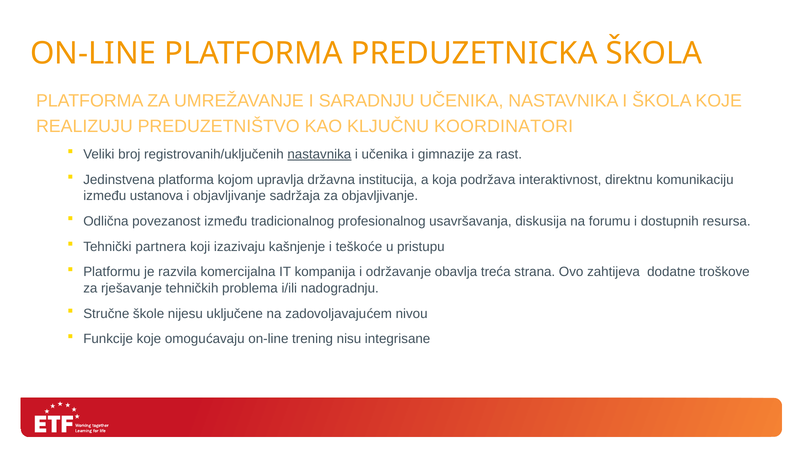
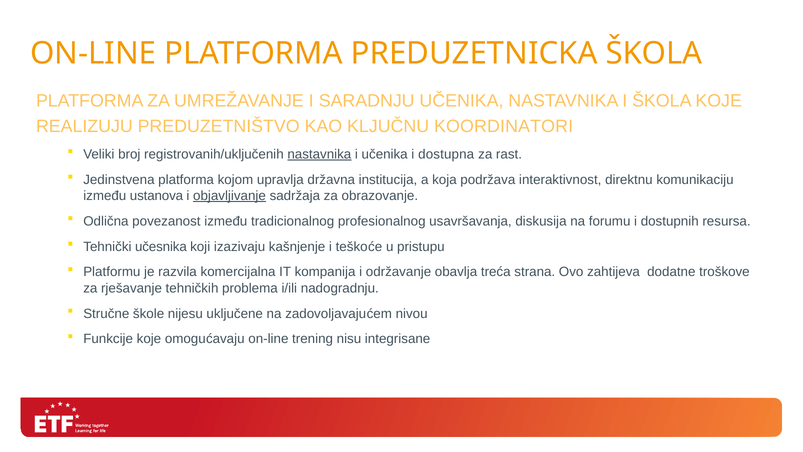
gimnazije: gimnazije -> dostupna
objavljivanje at (229, 196) underline: none -> present
za objavljivanje: objavljivanje -> obrazovanje
partnera: partnera -> učesnika
